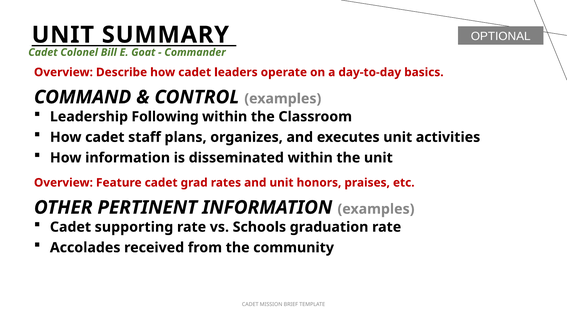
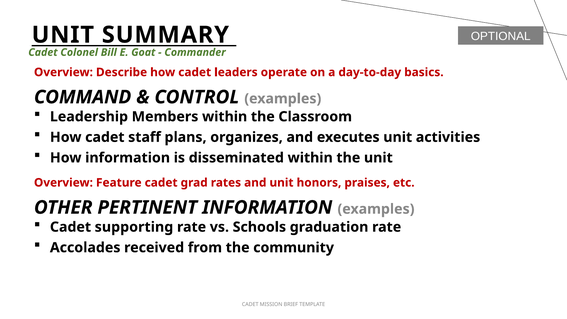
Following: Following -> Members
